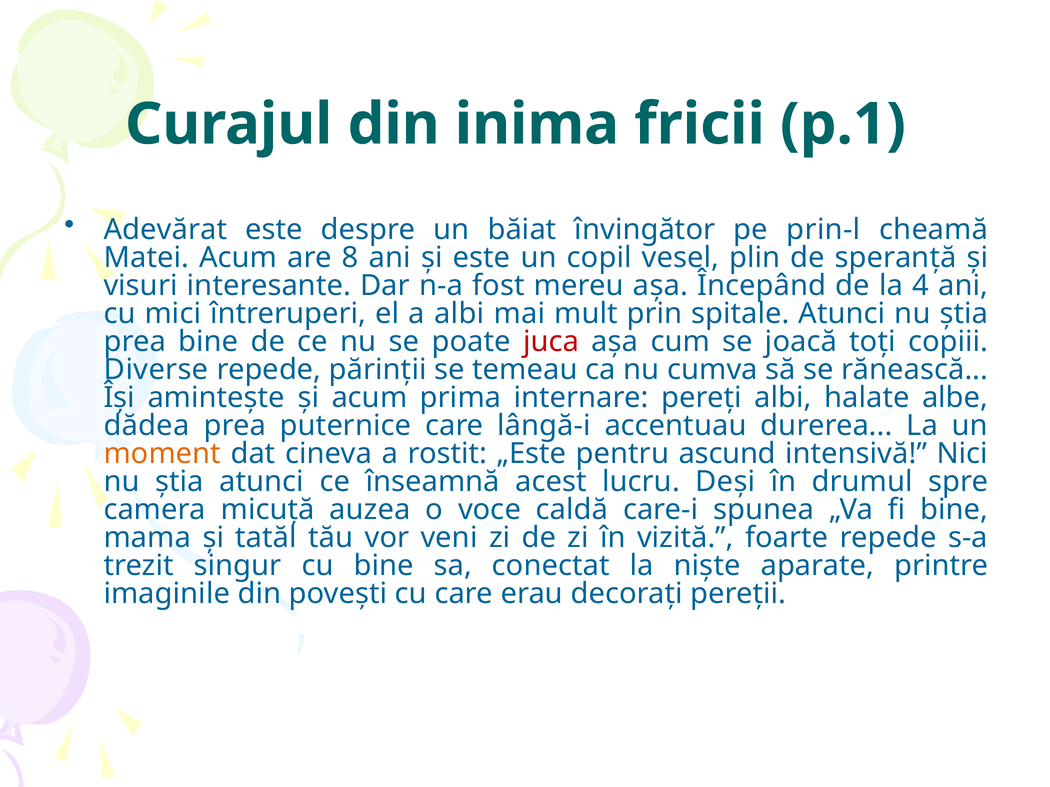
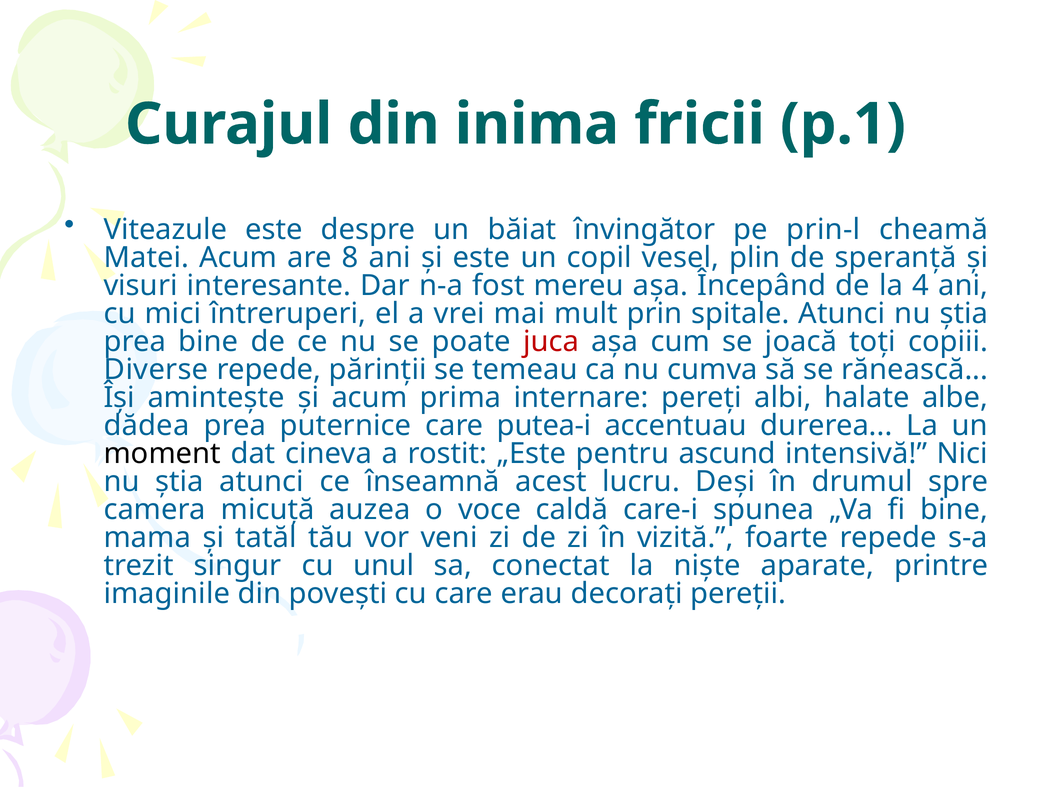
Adevărat: Adevărat -> Viteazule
a albi: albi -> vrei
lângă-i: lângă-i -> putea-i
moment colour: orange -> black
cu bine: bine -> unul
